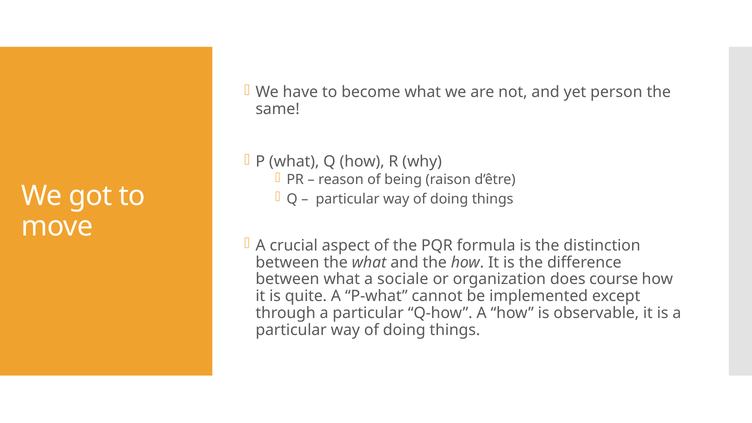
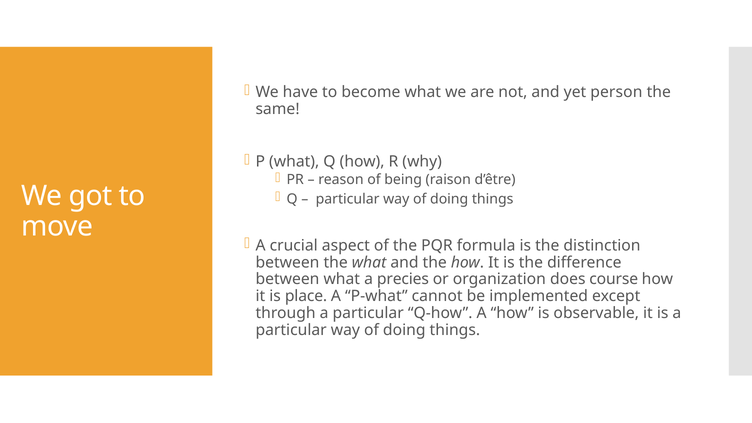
sociale: sociale -> precies
quite: quite -> place
